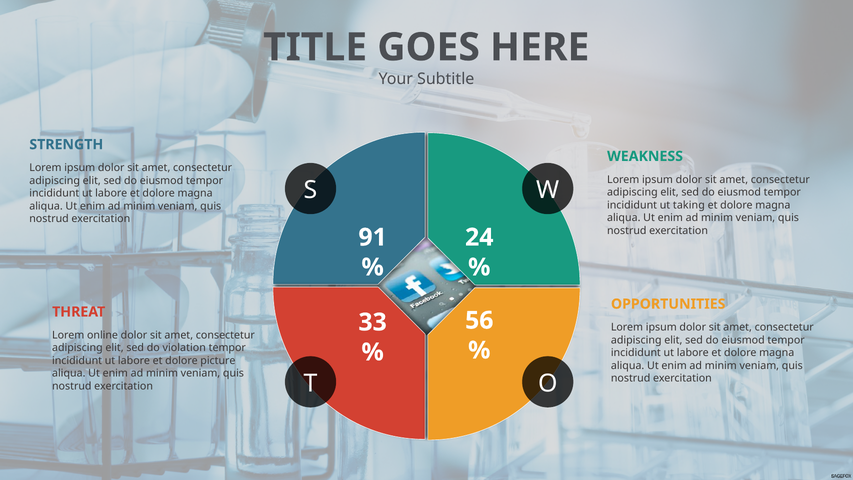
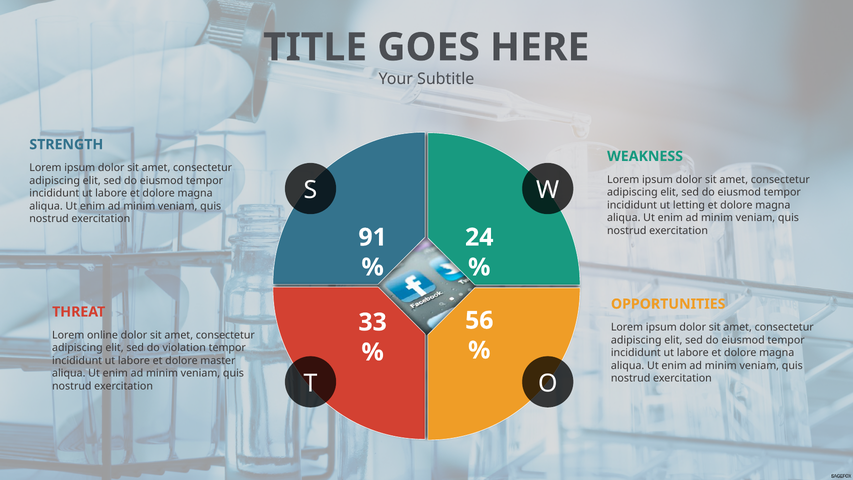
taking: taking -> letting
picture: picture -> master
